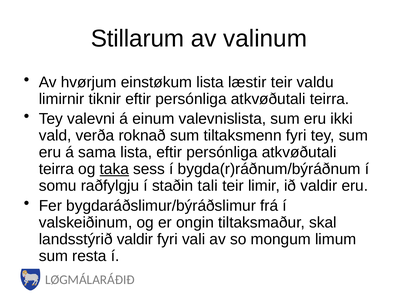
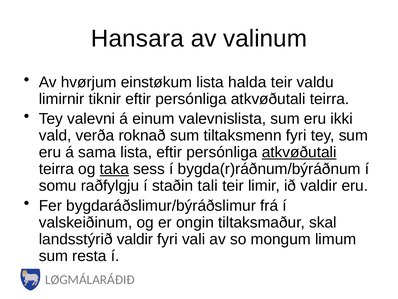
Stillarum: Stillarum -> Hansara
læstir: læstir -> halda
atkvøðutali at (299, 152) underline: none -> present
